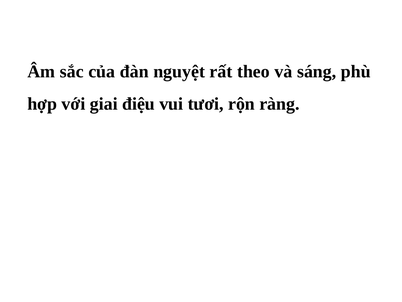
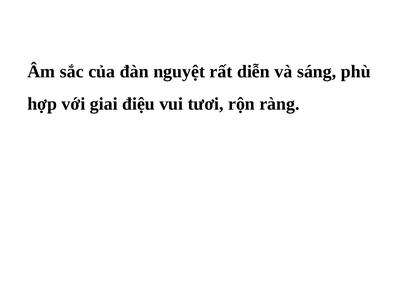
theo: theo -> diễn
